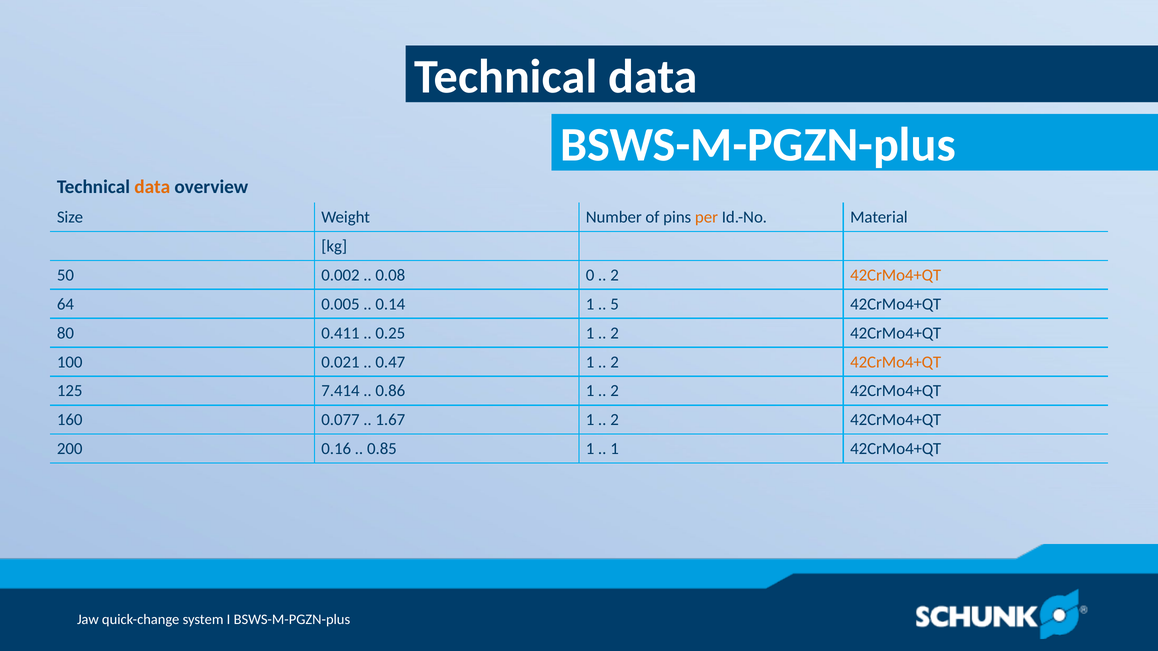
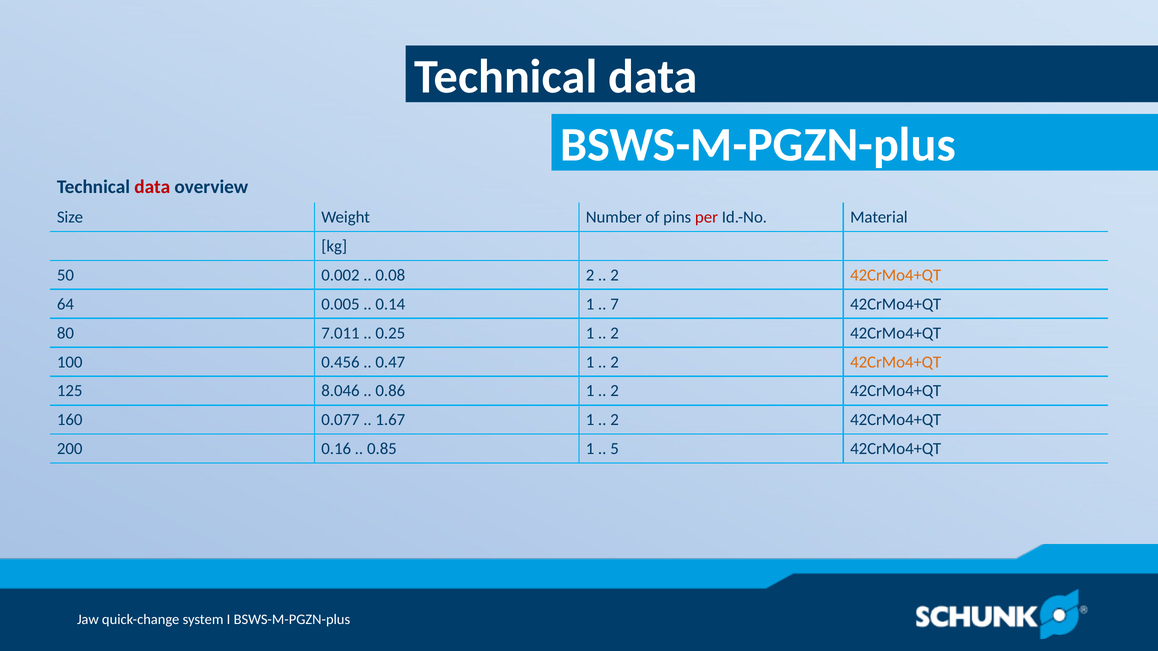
data at (152, 187) colour: orange -> red
per colour: orange -> red
0.08 0: 0 -> 2
5: 5 -> 7
0.411: 0.411 -> 7.011
0.021: 0.021 -> 0.456
7.414: 7.414 -> 8.046
1 at (615, 449): 1 -> 5
